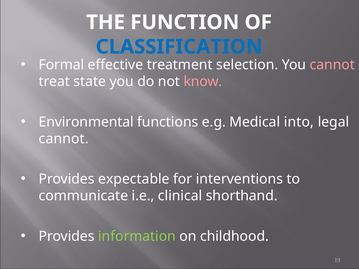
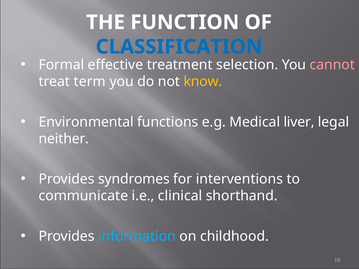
state: state -> term
know colour: pink -> yellow
into: into -> liver
cannot at (64, 139): cannot -> neither
expectable: expectable -> syndromes
information colour: light green -> light blue
